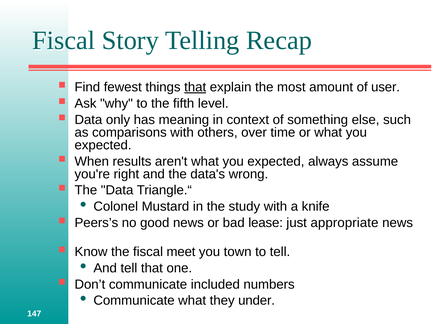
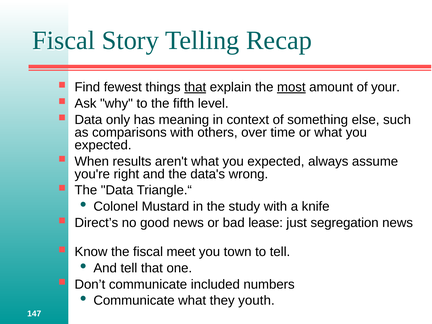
most underline: none -> present
user: user -> your
Peers’s: Peers’s -> Direct’s
appropriate: appropriate -> segregation
under: under -> youth
